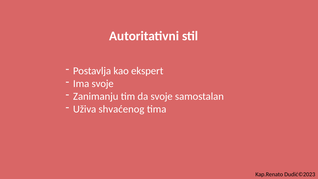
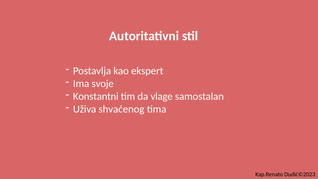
Zanimanju: Zanimanju -> Konstantni
da svoje: svoje -> vlage
